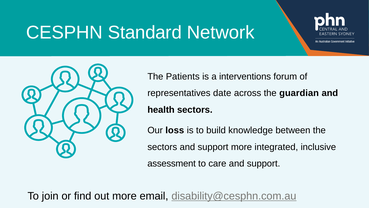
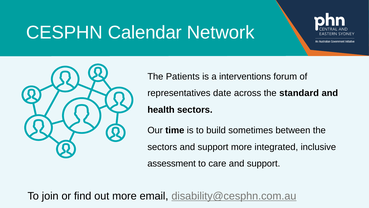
Standard: Standard -> Calendar
guardian: guardian -> standard
loss: loss -> time
knowledge: knowledge -> sometimes
